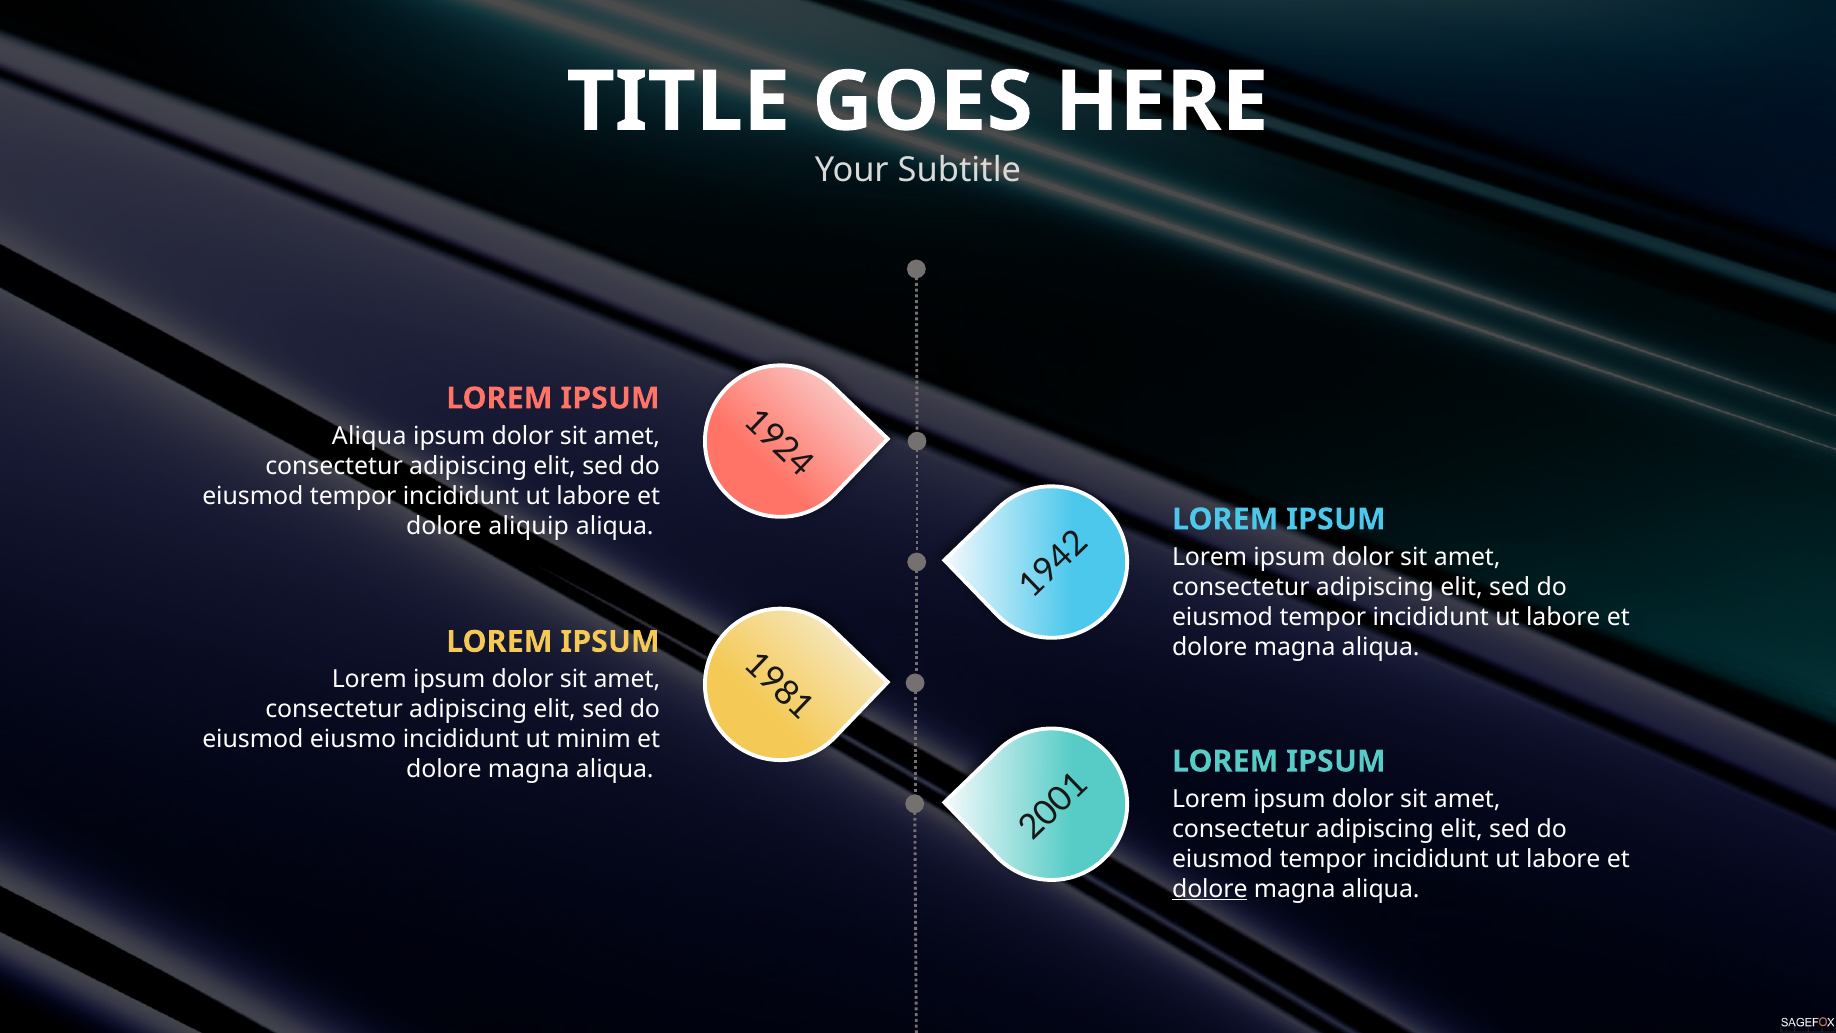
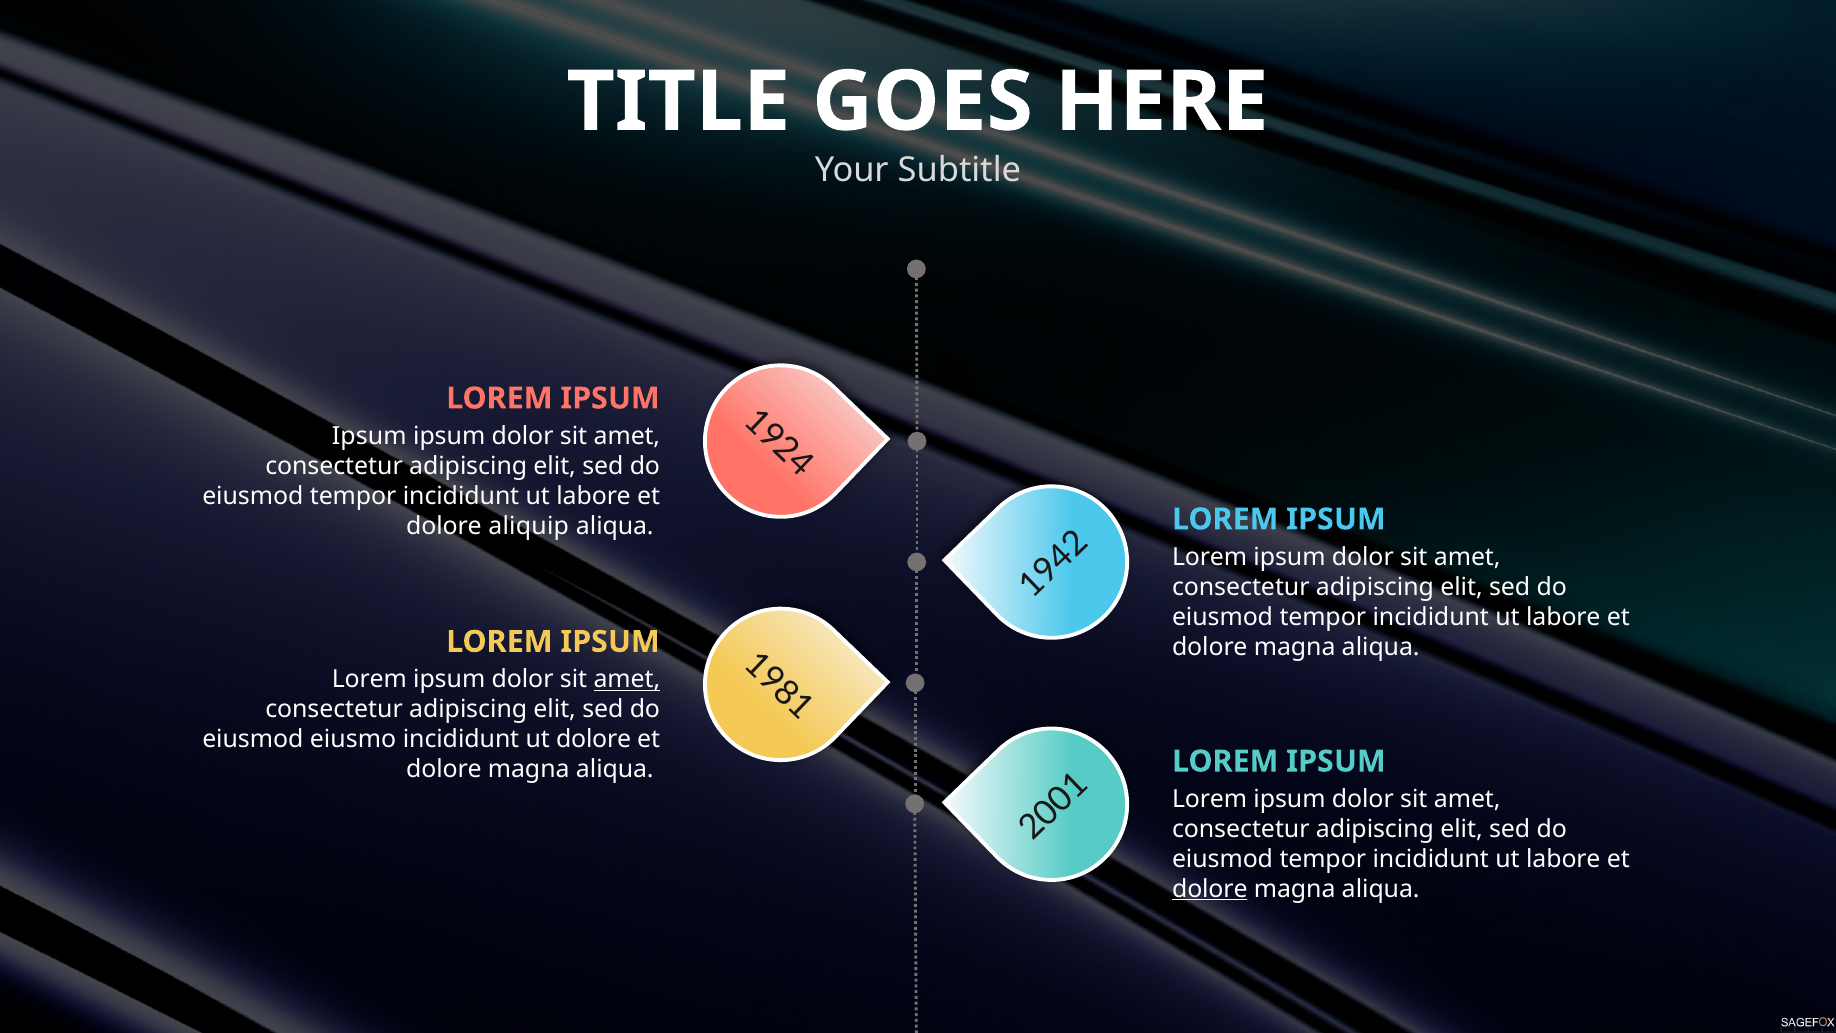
Aliqua at (369, 436): Aliqua -> Ipsum
amet at (627, 679) underline: none -> present
ut minim: minim -> dolore
